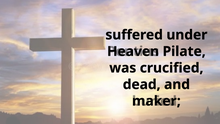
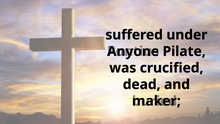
Heaven: Heaven -> Anyone
